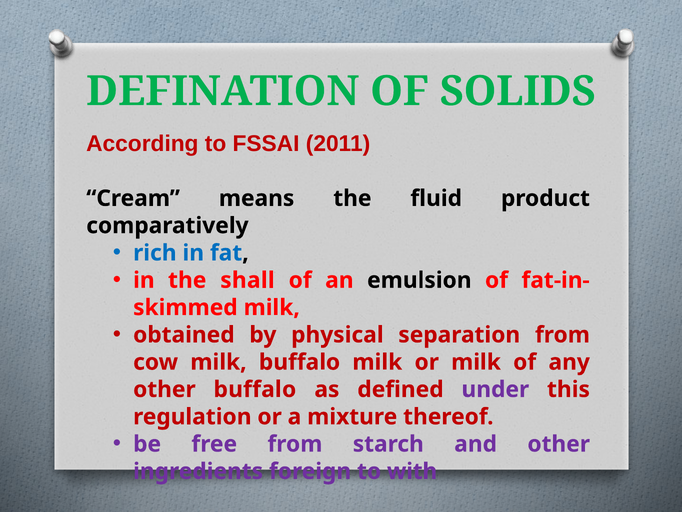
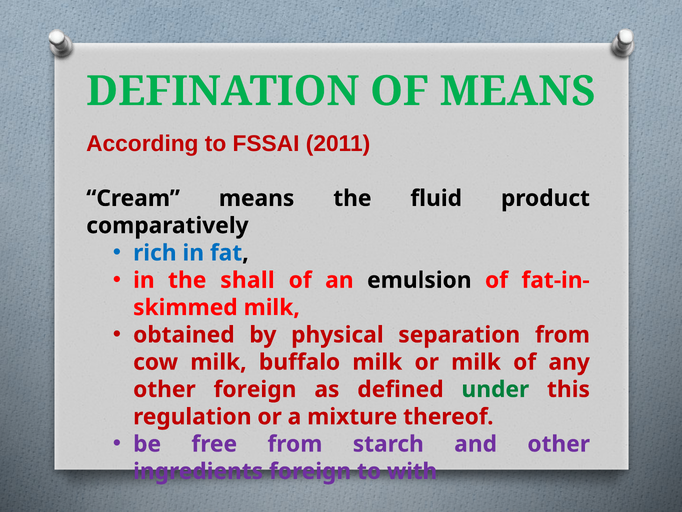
OF SOLIDS: SOLIDS -> MEANS
other buffalo: buffalo -> foreign
under colour: purple -> green
